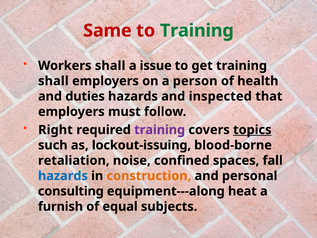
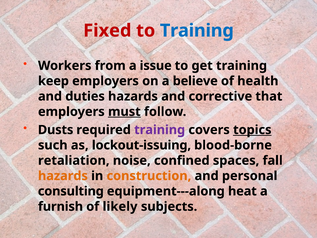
Same: Same -> Fixed
Training at (197, 31) colour: green -> blue
Workers shall: shall -> from
shall at (53, 81): shall -> keep
person: person -> believe
inspected: inspected -> corrective
must underline: none -> present
Right: Right -> Dusts
hazards at (63, 176) colour: blue -> orange
equal: equal -> likely
